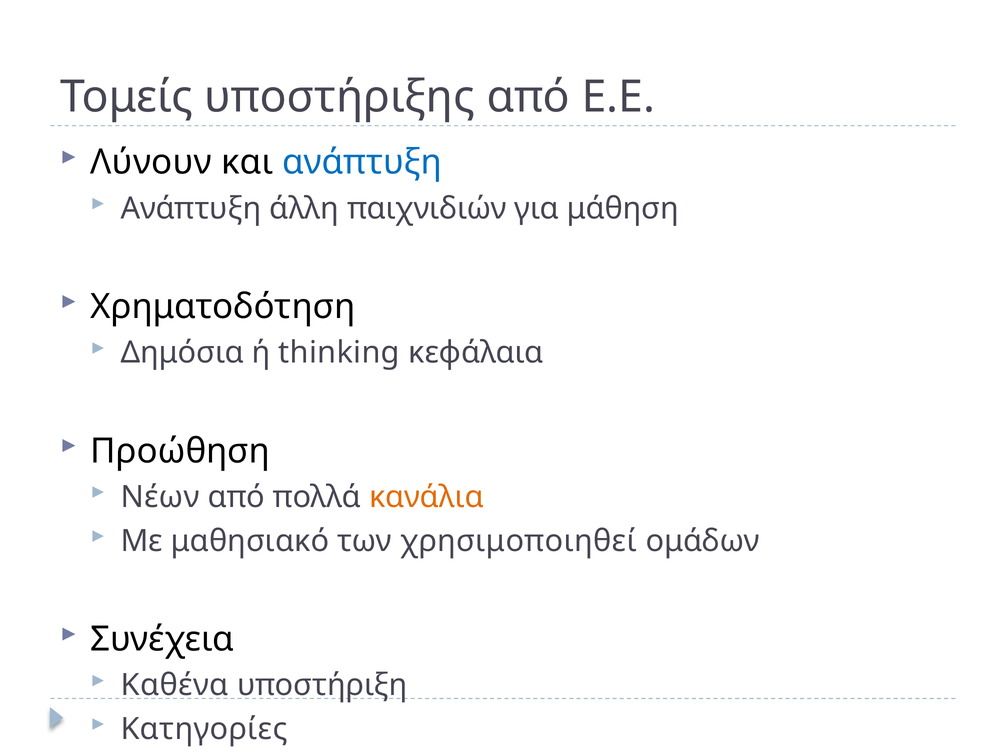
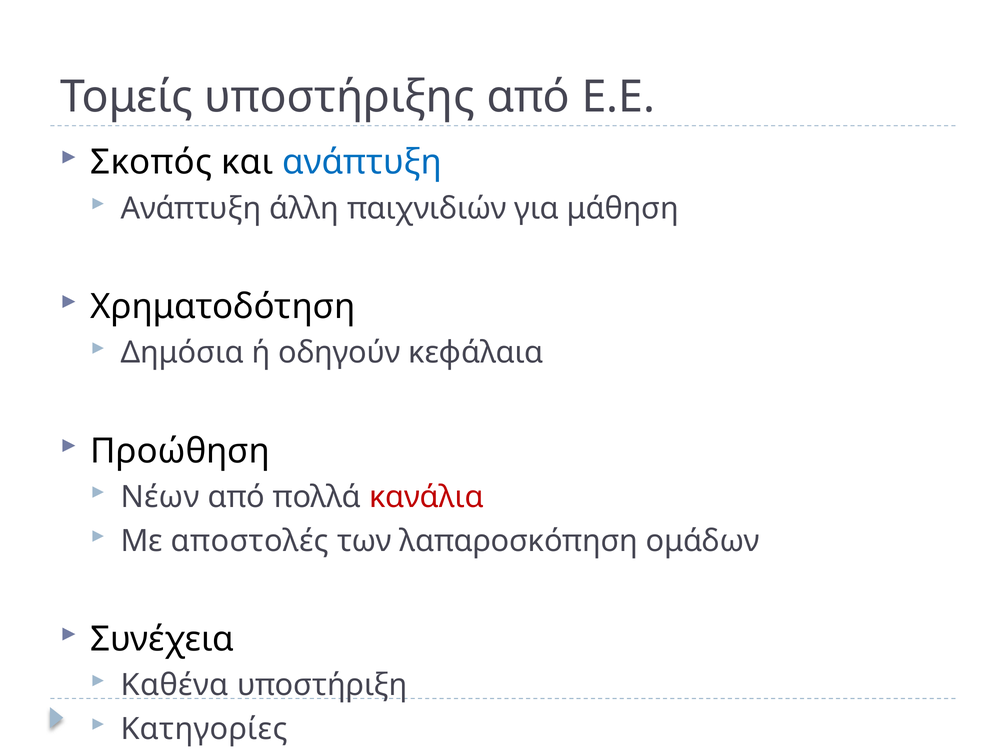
Λύνουν: Λύνουν -> Σκοπός
thinking: thinking -> οδηγούν
κανάλια colour: orange -> red
μαθησιακό: μαθησιακό -> αποστολές
χρησιμοποιηθεί: χρησιμοποιηθεί -> λαπαροσκόπηση
